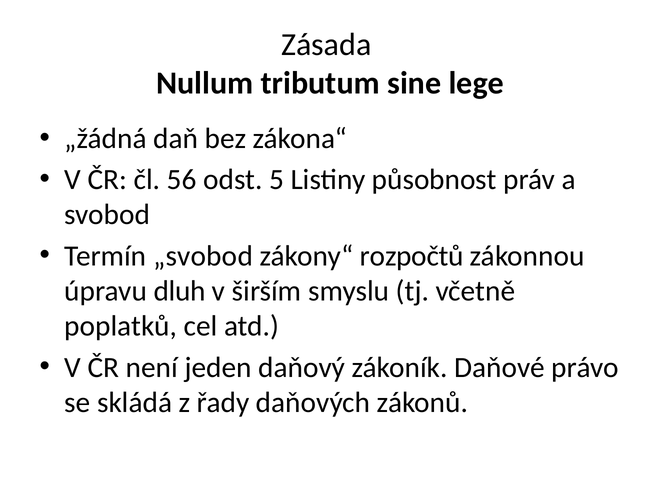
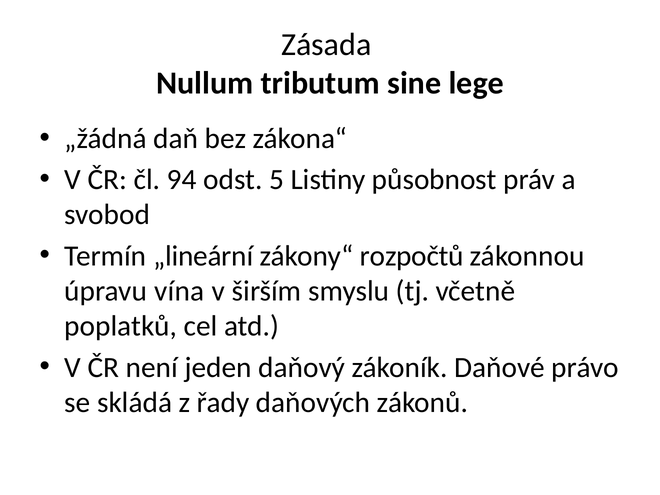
56: 56 -> 94
„svobod: „svobod -> „lineární
dluh: dluh -> vína
